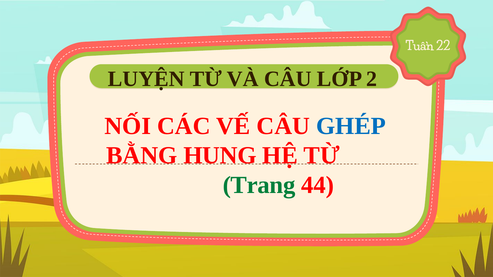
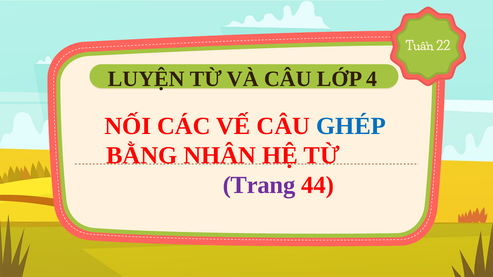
2: 2 -> 4
HUNG: HUNG -> NHÂN
Trang colour: green -> purple
